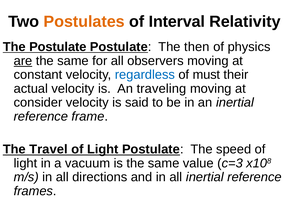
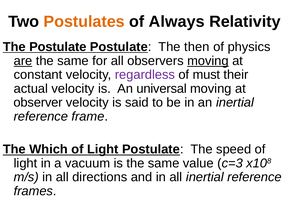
Interval: Interval -> Always
moving at (208, 61) underline: none -> present
regardless colour: blue -> purple
traveling: traveling -> universal
consider: consider -> observer
Travel: Travel -> Which
